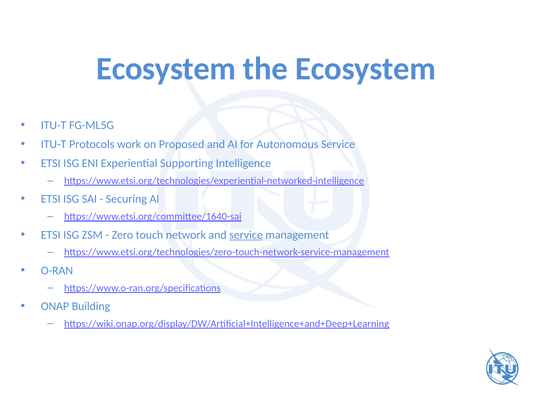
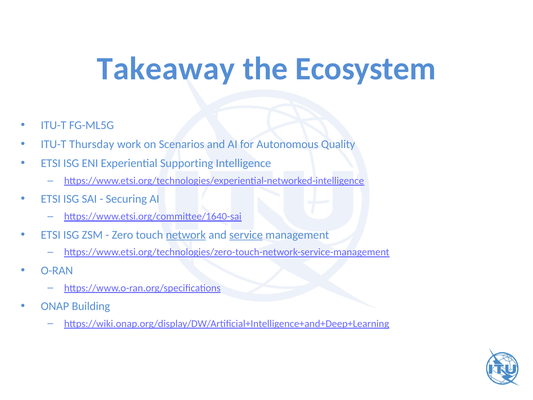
Ecosystem at (166, 69): Ecosystem -> Takeaway
Protocols: Protocols -> Thursday
Proposed: Proposed -> Scenarios
Autonomous Service: Service -> Quality
network underline: none -> present
